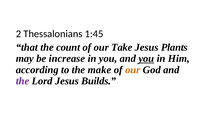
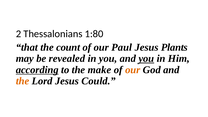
1:45: 1:45 -> 1:80
Take: Take -> Paul
increase: increase -> revealed
according underline: none -> present
the at (22, 81) colour: purple -> orange
Builds: Builds -> Could
